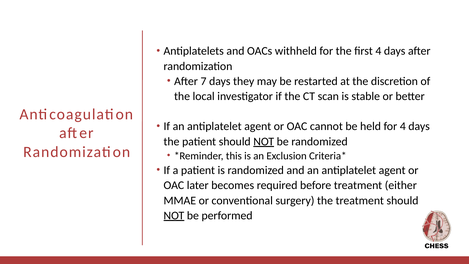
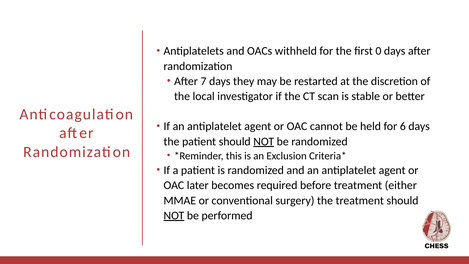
first 4: 4 -> 0
for 4: 4 -> 6
